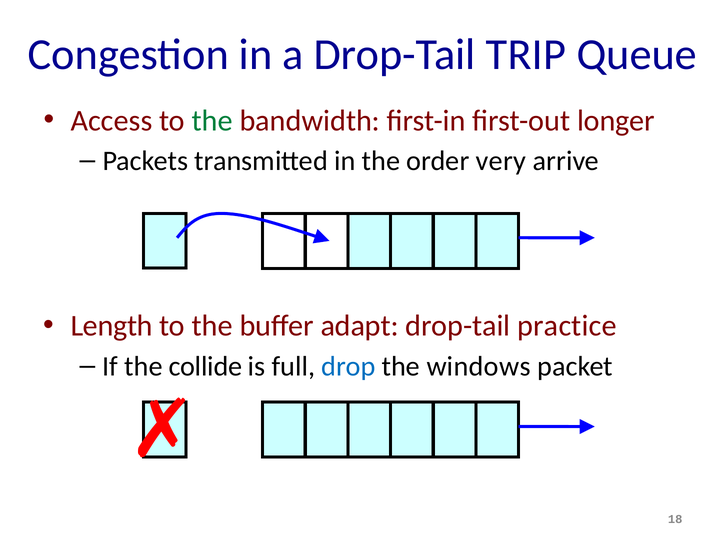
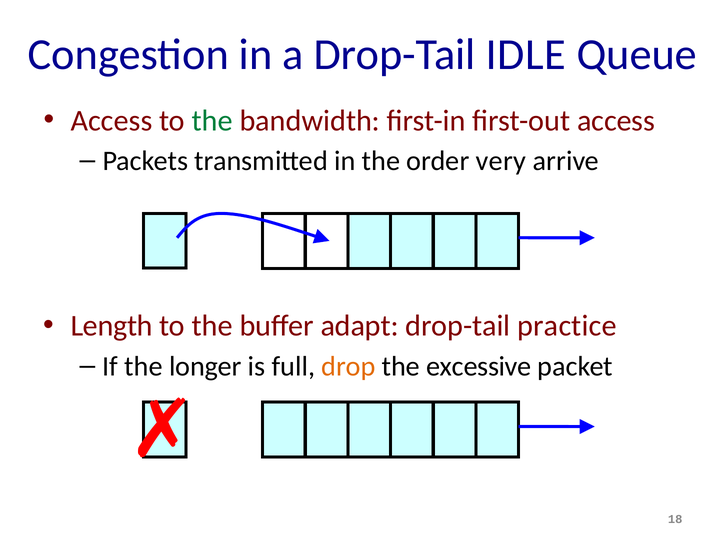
TRIP: TRIP -> IDLE
first-out longer: longer -> access
collide: collide -> longer
drop colour: blue -> orange
windows: windows -> excessive
